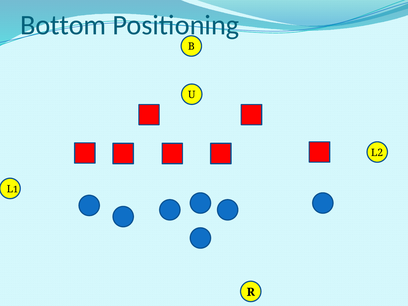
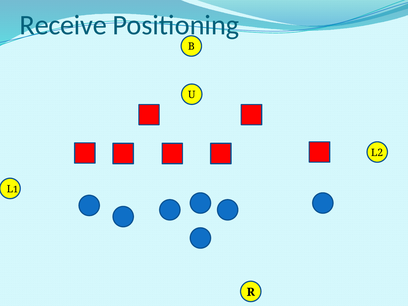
Bottom: Bottom -> Receive
